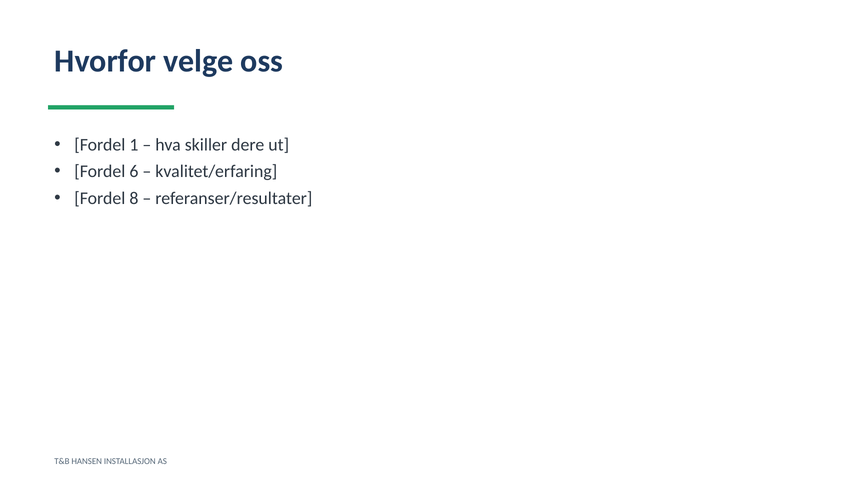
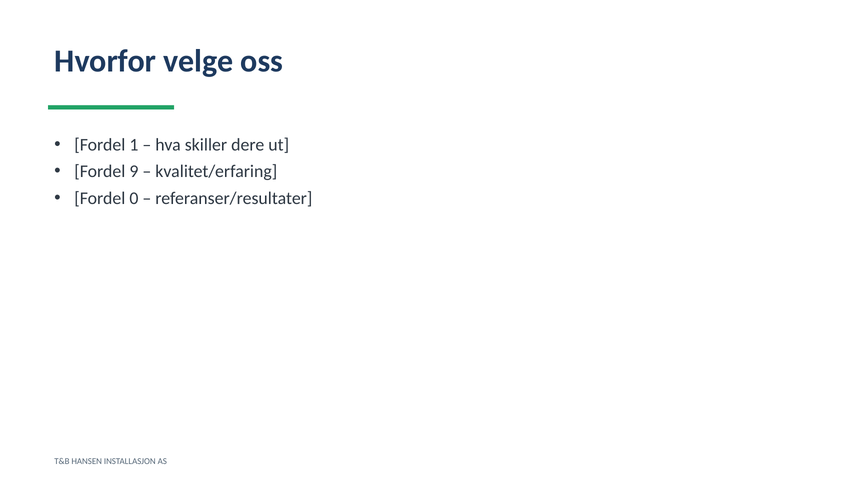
6: 6 -> 9
8: 8 -> 0
